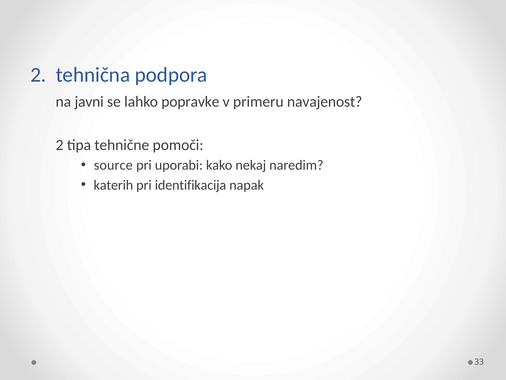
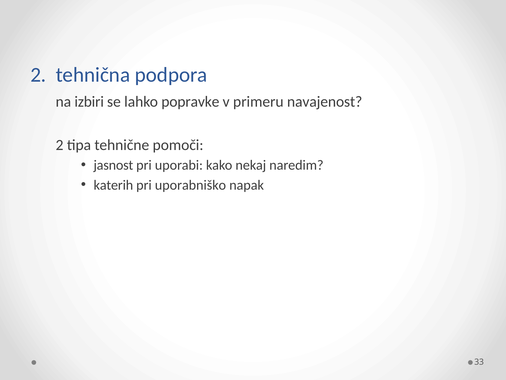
javni: javni -> izbiri
source: source -> jasnost
identifikacija: identifikacija -> uporabniško
